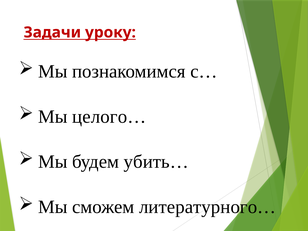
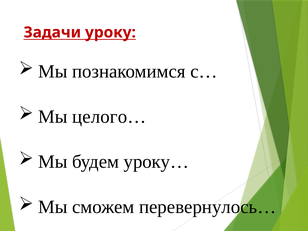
убить…: убить… -> уроку…
литературного…: литературного… -> перевернулось…
